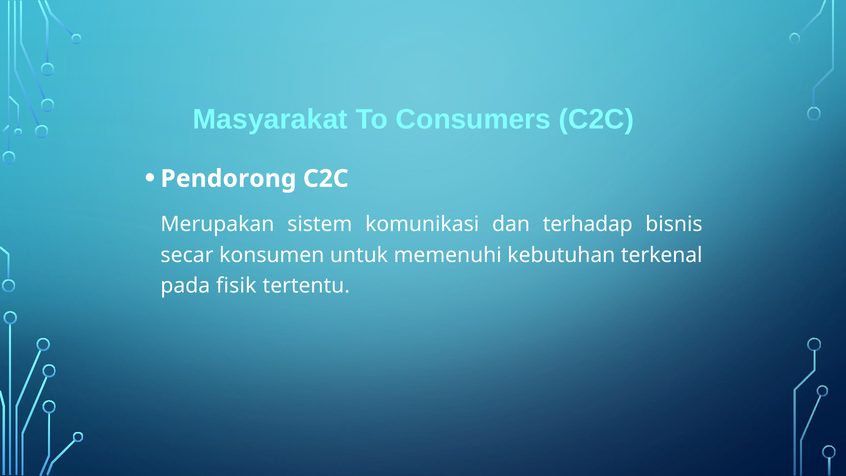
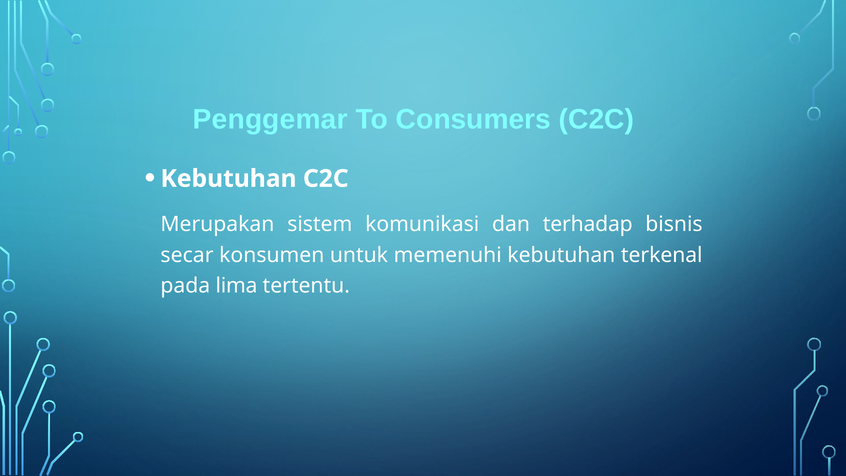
Masyarakat: Masyarakat -> Penggemar
Pendorong at (228, 179): Pendorong -> Kebutuhan
fisik: fisik -> lima
